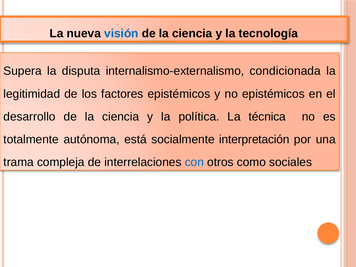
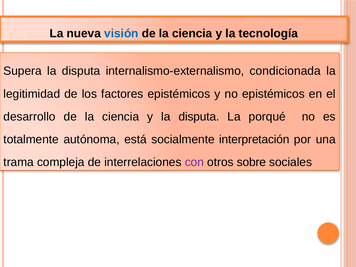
política at (199, 117): política -> disputa
técnica: técnica -> porqué
con colour: blue -> purple
como: como -> sobre
